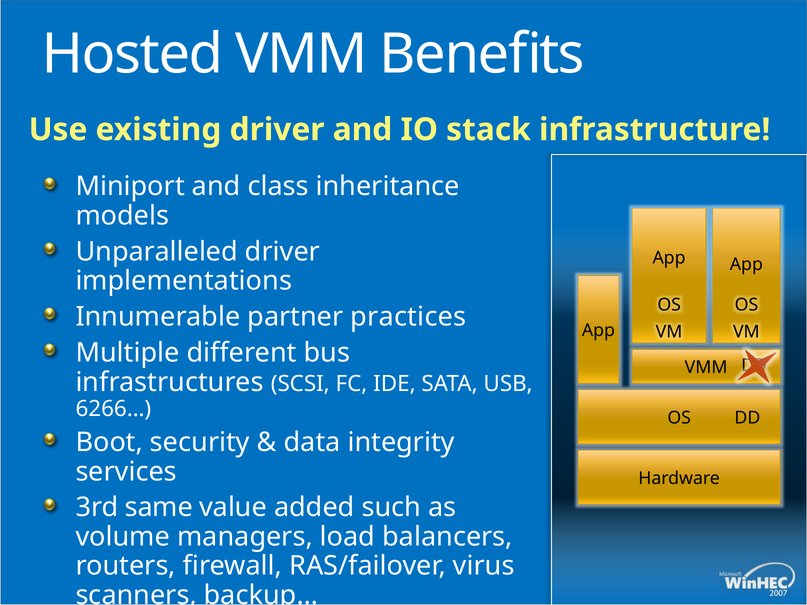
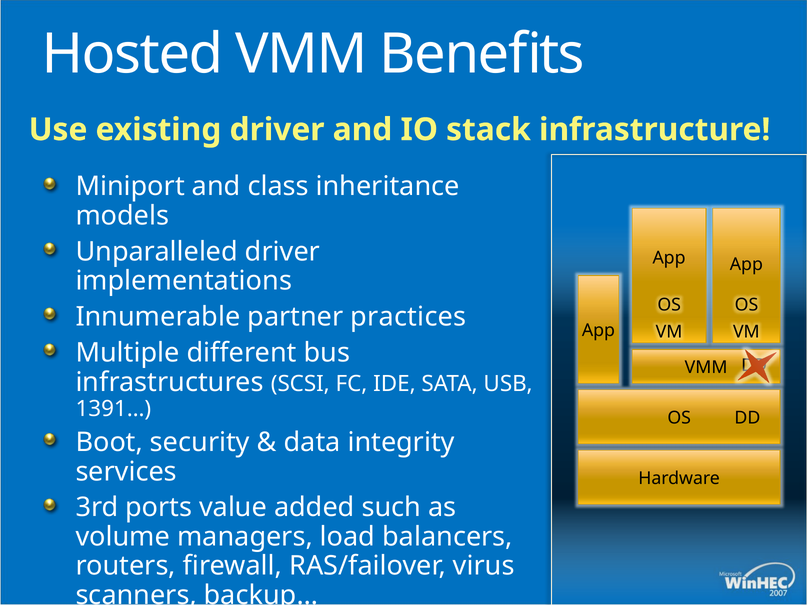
6266…: 6266… -> 1391…
same: same -> ports
